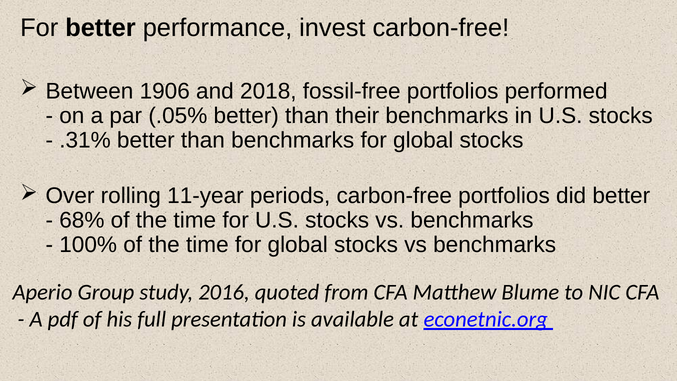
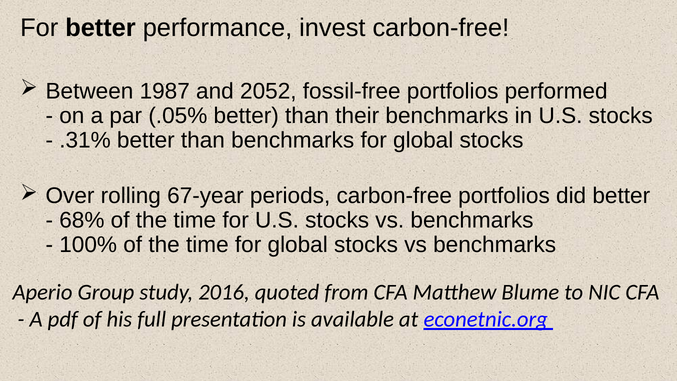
1906: 1906 -> 1987
2018: 2018 -> 2052
11-year: 11-year -> 67-year
